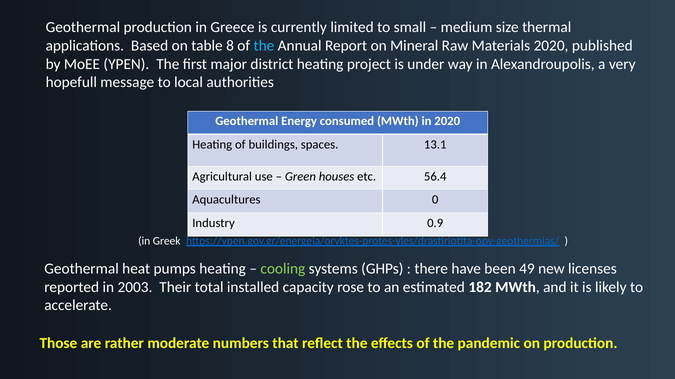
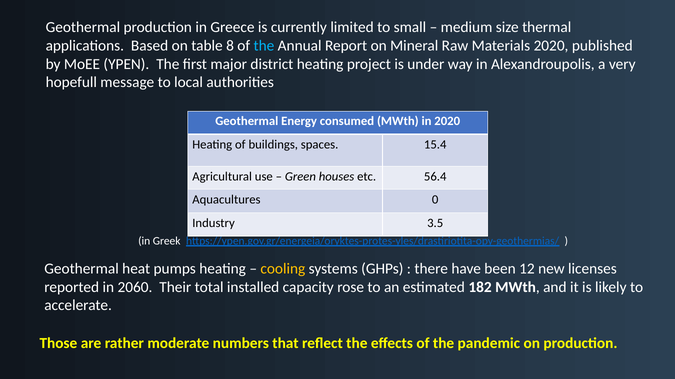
13.1: 13.1 -> 15.4
0.9: 0.9 -> 3.5
cooling colour: light green -> yellow
49: 49 -> 12
2003: 2003 -> 2060
